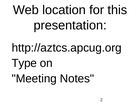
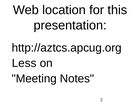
Type: Type -> Less
